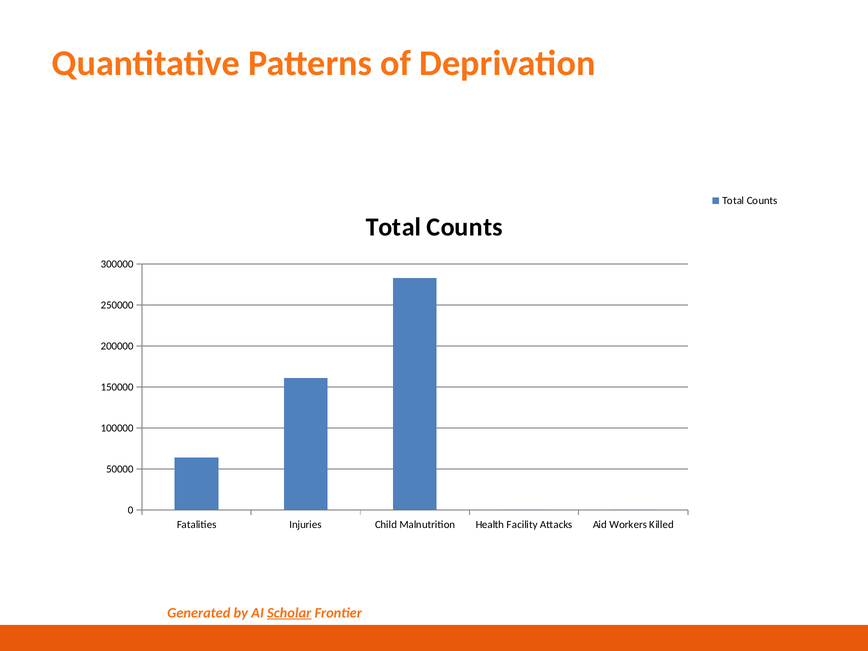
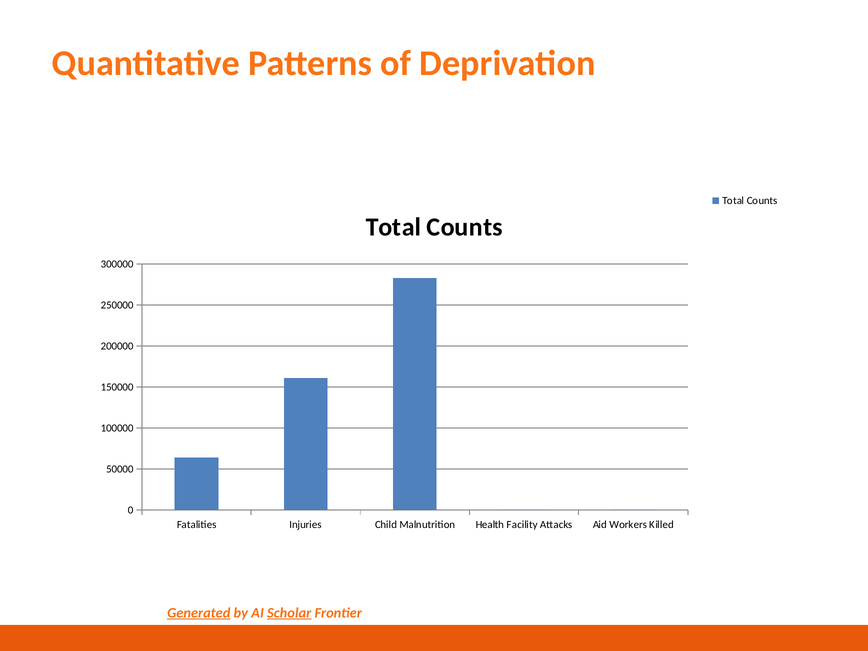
Generated underline: none -> present
